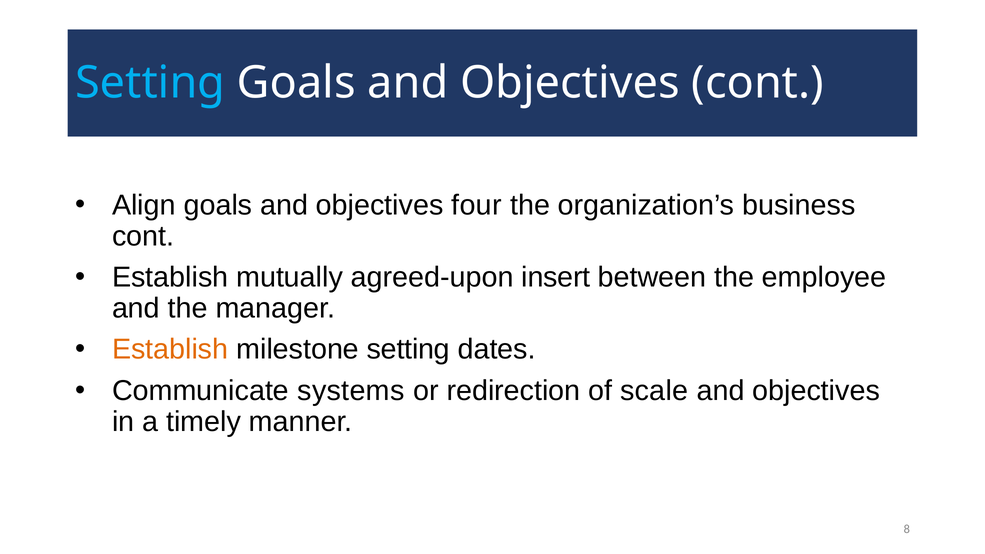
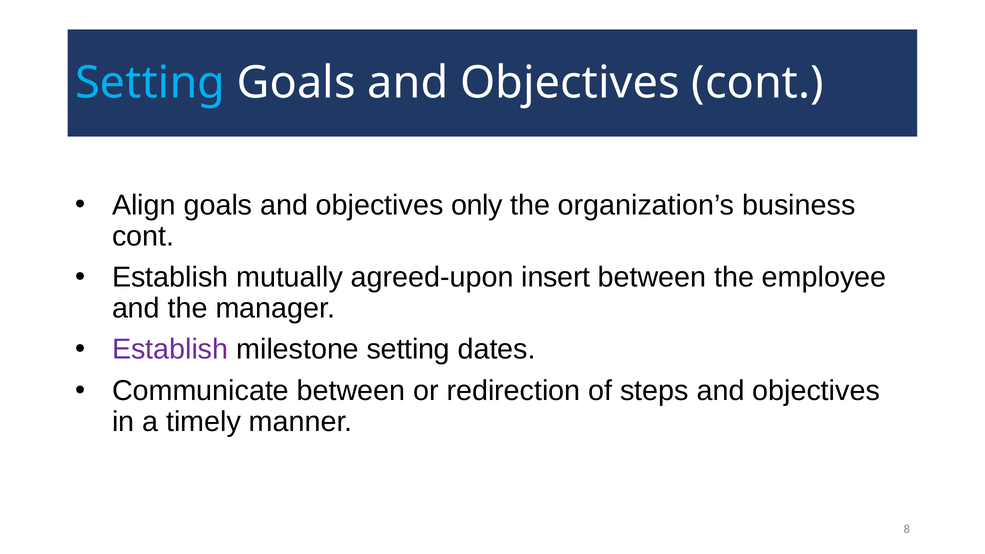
four: four -> only
Establish at (170, 350) colour: orange -> purple
Communicate systems: systems -> between
scale: scale -> steps
